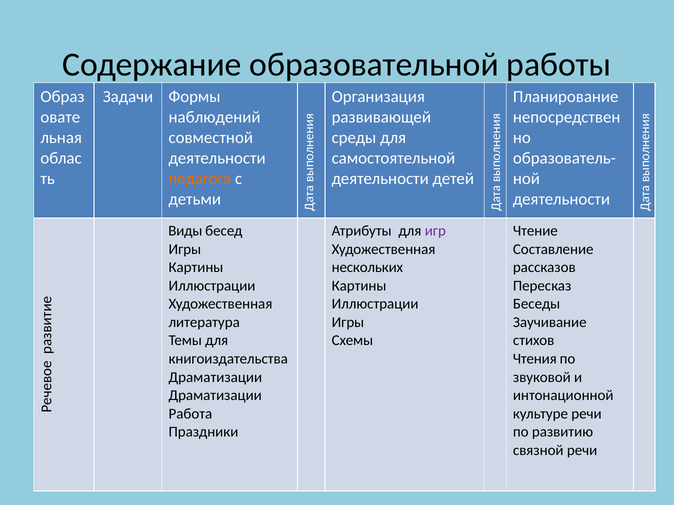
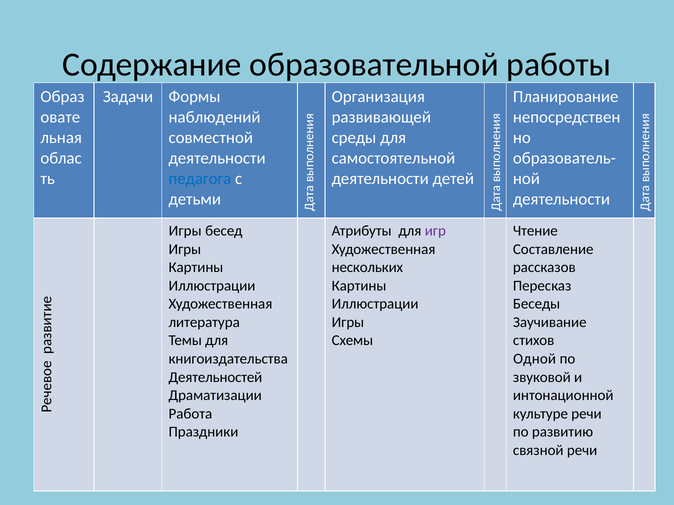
педагога colour: orange -> blue
Виды at (185, 231): Виды -> Игры
Чтения: Чтения -> Одной
Драматизации at (215, 378): Драматизации -> Деятельностей
